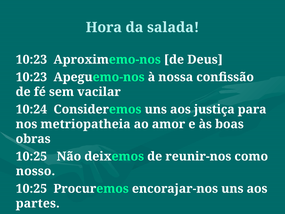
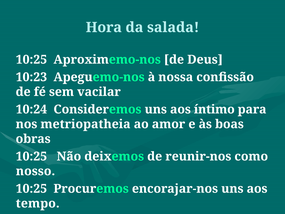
10:23 at (31, 60): 10:23 -> 10:25
justiça: justiça -> íntimo
partes: partes -> tempo
